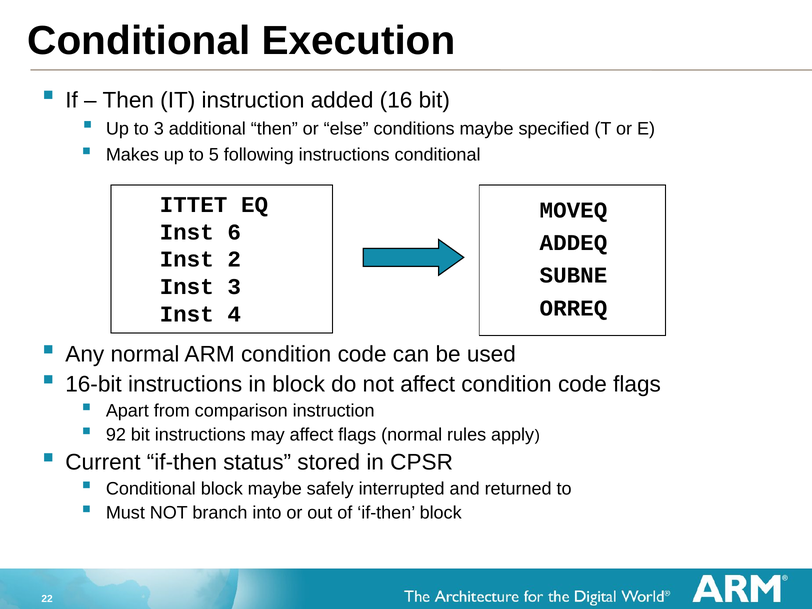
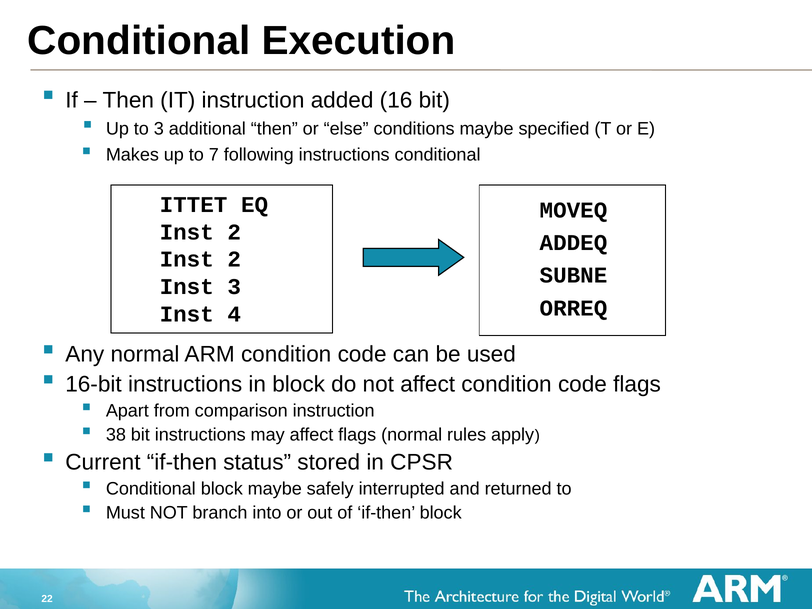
5: 5 -> 7
6 at (234, 232): 6 -> 2
92: 92 -> 38
